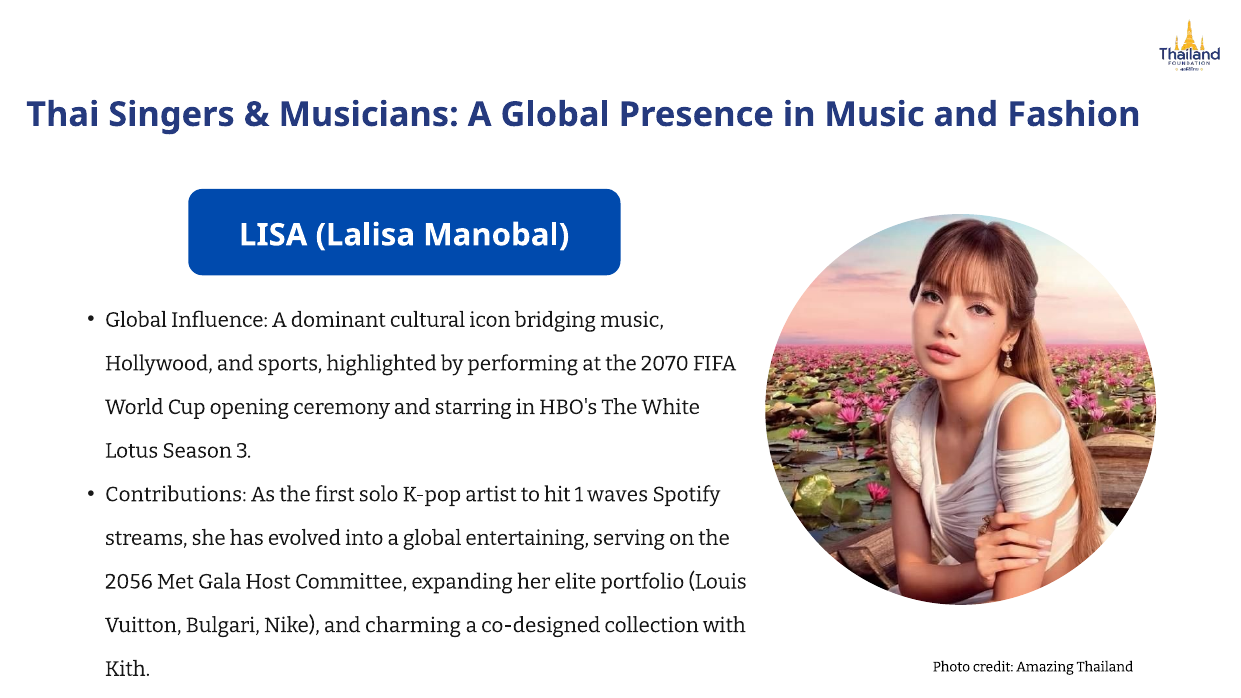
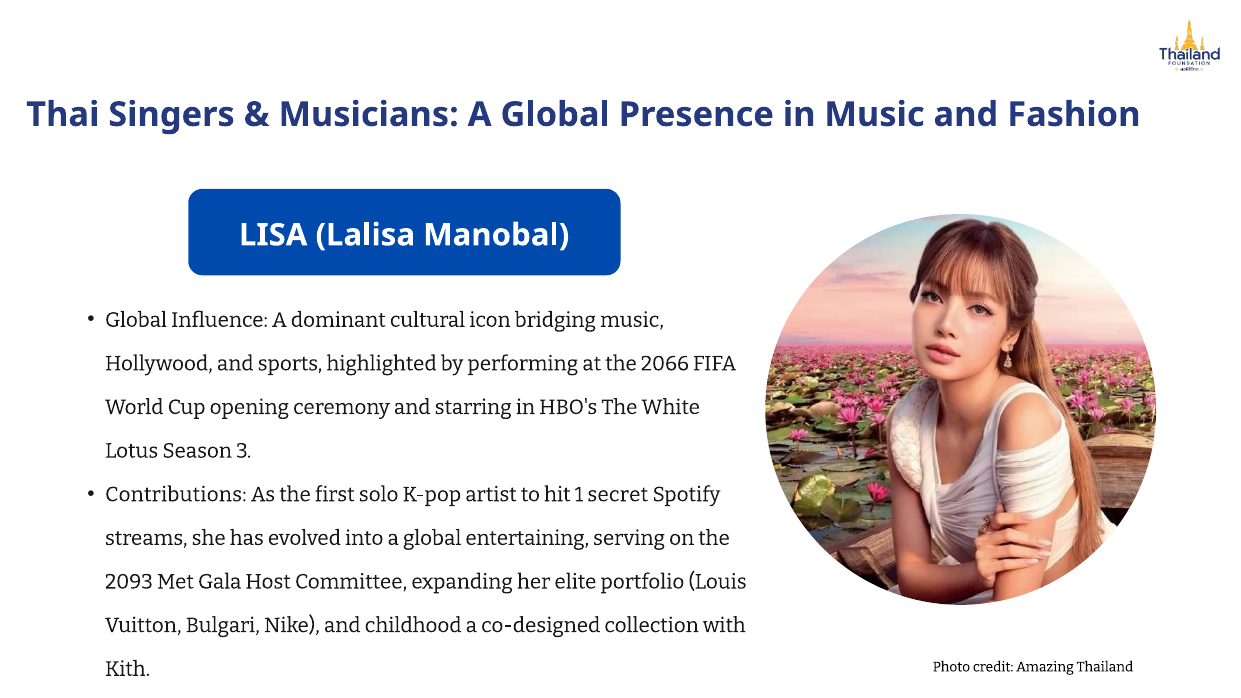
2070: 2070 -> 2066
waves: waves -> secret
2056: 2056 -> 2093
charming: charming -> childhood
